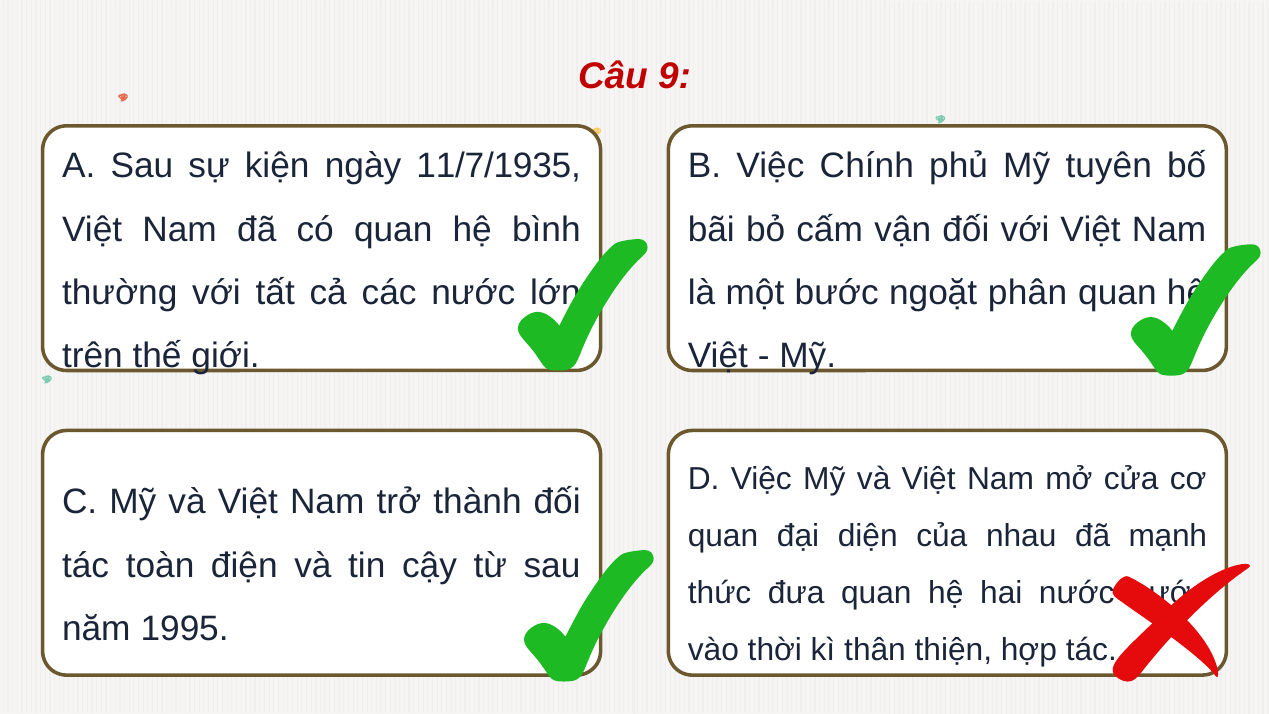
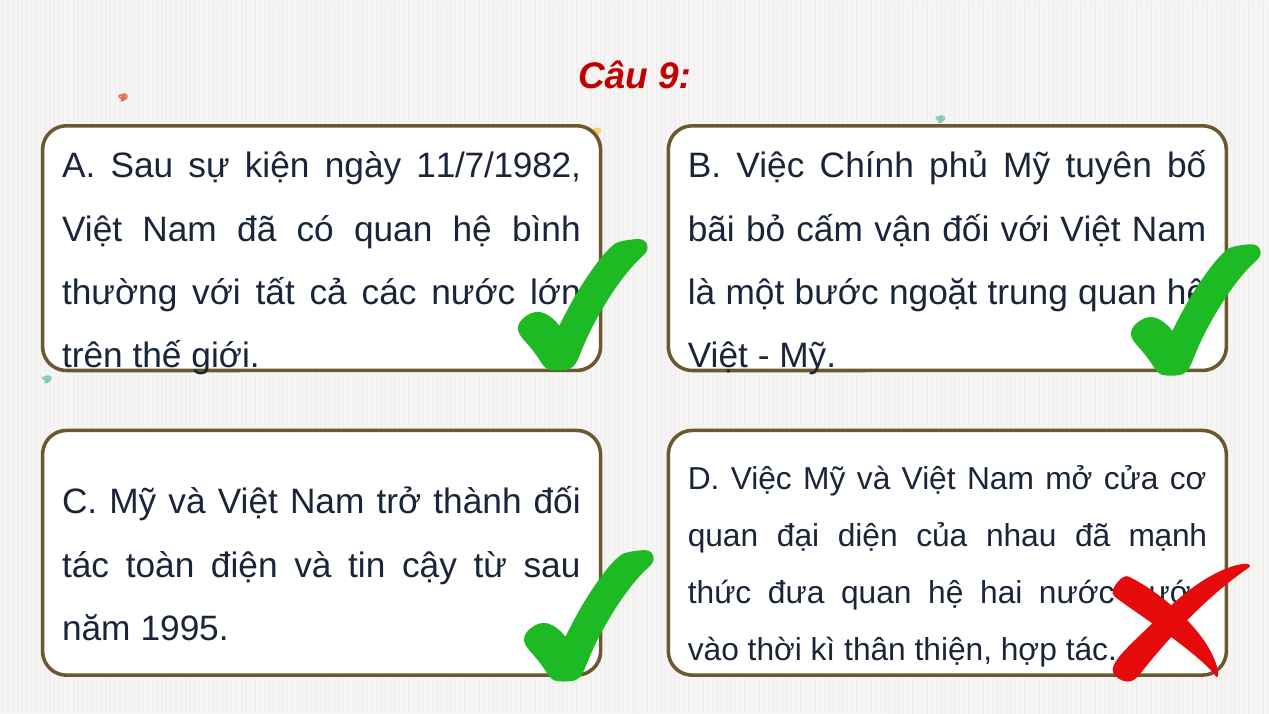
11/7/1935: 11/7/1935 -> 11/7/1982
phân: phân -> trung
